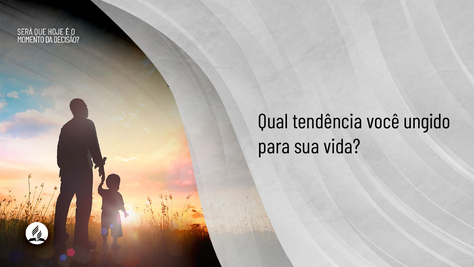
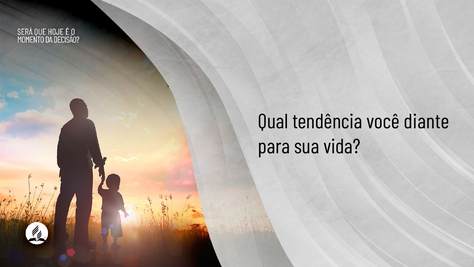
ungido: ungido -> diante
